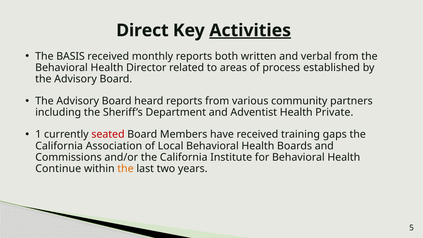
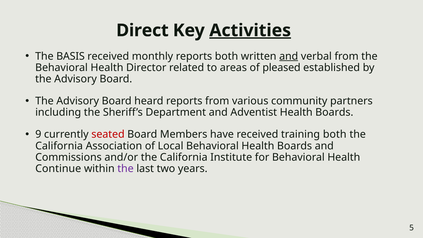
and at (289, 56) underline: none -> present
process: process -> pleased
Adventist Health Private: Private -> Boards
1: 1 -> 9
training gaps: gaps -> both
the at (126, 169) colour: orange -> purple
